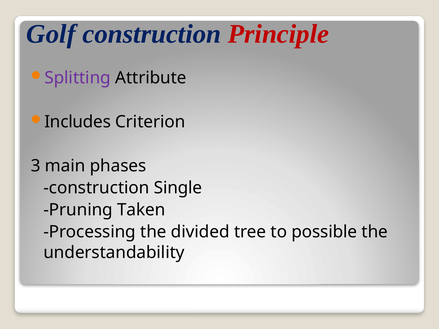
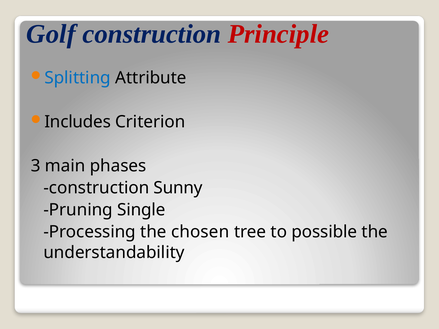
Splitting colour: purple -> blue
Single: Single -> Sunny
Taken: Taken -> Single
divided: divided -> chosen
